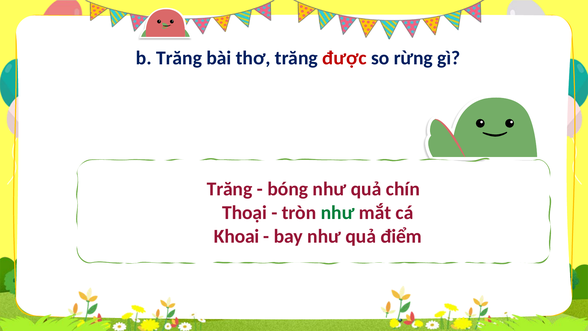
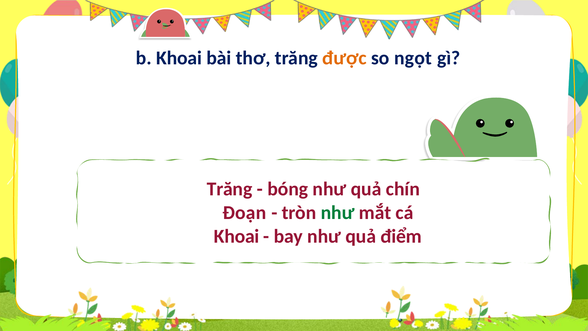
b Trăng: Trăng -> Khoai
được colour: red -> orange
rừng: rừng -> ngọt
Thoại: Thoại -> Đoạn
